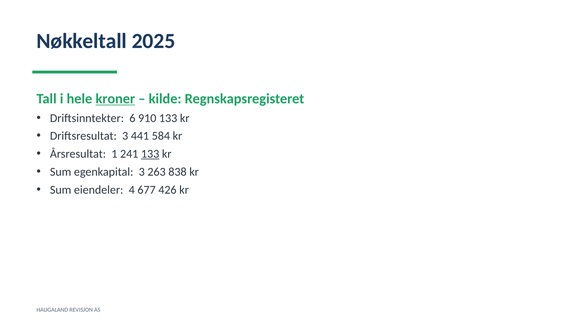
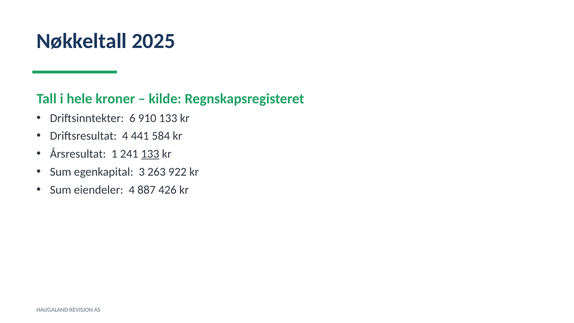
kroner underline: present -> none
Driftsresultat 3: 3 -> 4
838: 838 -> 922
677: 677 -> 887
